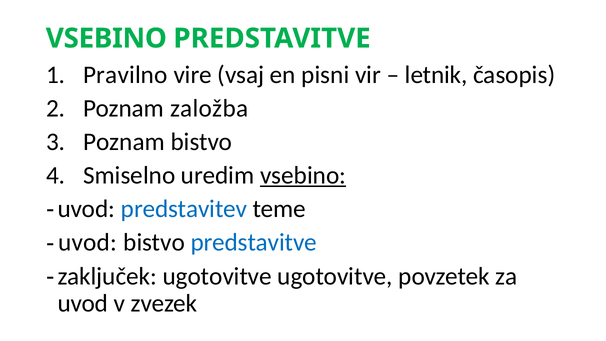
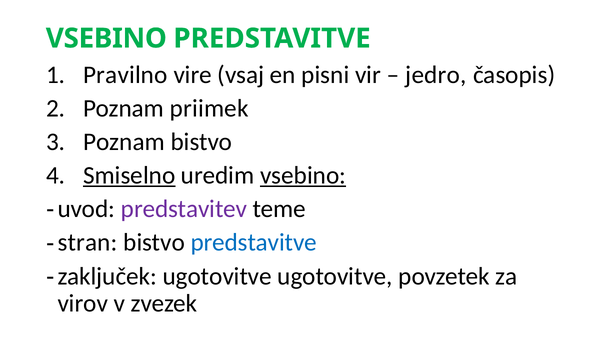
letnik: letnik -> jedro
založba: založba -> priimek
Smiselno underline: none -> present
predstavitev colour: blue -> purple
uvod at (88, 243): uvod -> stran
uvod at (83, 303): uvod -> virov
